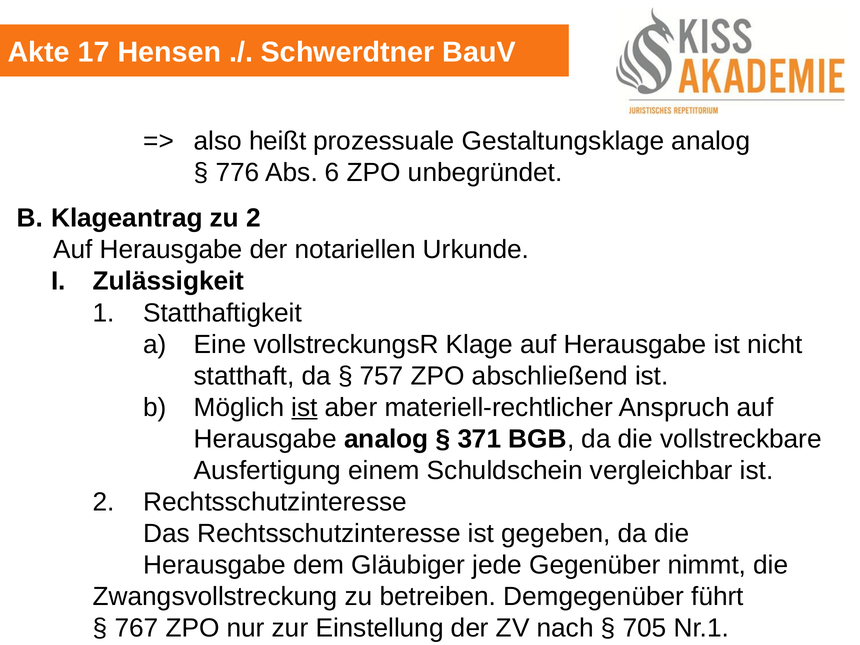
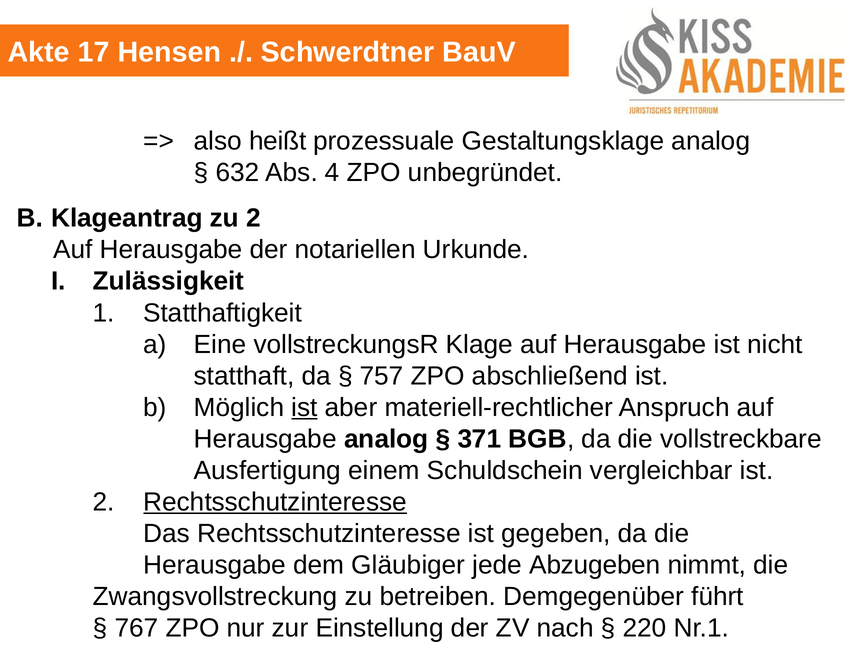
776: 776 -> 632
6: 6 -> 4
Rechtsschutzinteresse at (275, 502) underline: none -> present
Gegenüber: Gegenüber -> Abzugeben
705: 705 -> 220
